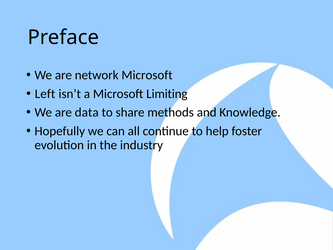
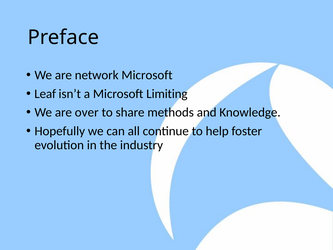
Left: Left -> Leaf
data: data -> over
